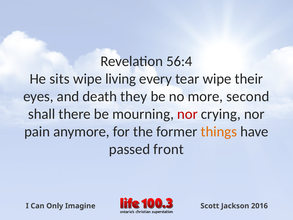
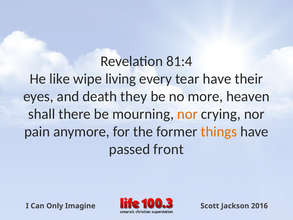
56:4: 56:4 -> 81:4
sits: sits -> like
tear wipe: wipe -> have
second: second -> heaven
nor at (187, 114) colour: red -> orange
